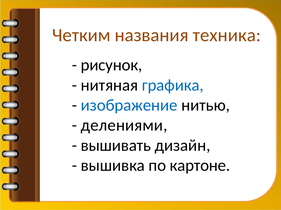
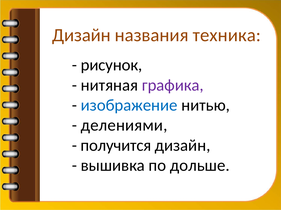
Четким at (81, 35): Четким -> Дизайн
графика colour: blue -> purple
вышивать: вышивать -> получится
картоне: картоне -> дольше
